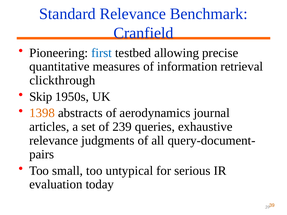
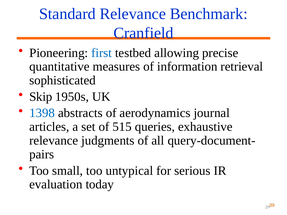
clickthrough: clickthrough -> sophisticated
1398 colour: orange -> blue
239: 239 -> 515
